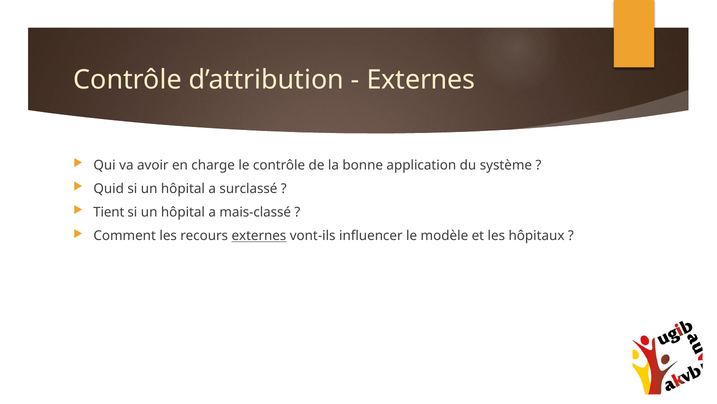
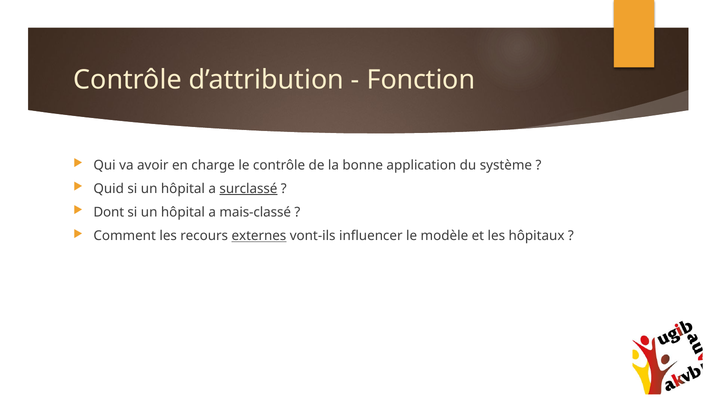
Externes at (421, 80): Externes -> Fonction
surclassé underline: none -> present
Tient: Tient -> Dont
